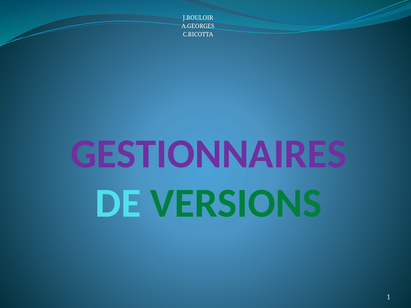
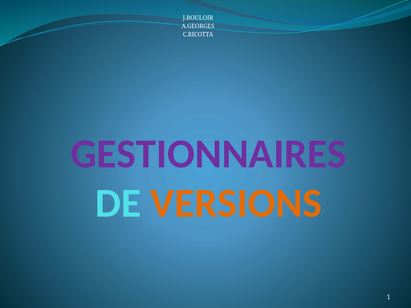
VERSIONS colour: green -> orange
